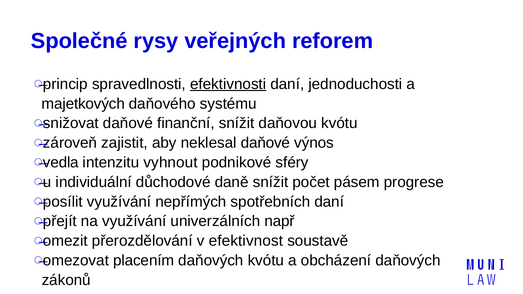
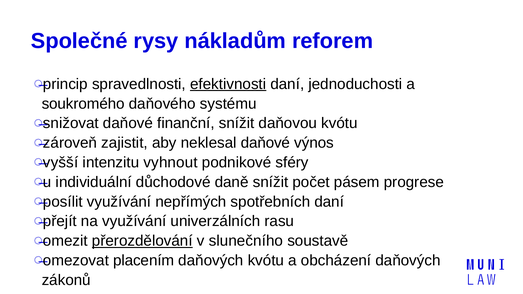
veřejných: veřejných -> nákladům
majetkových: majetkových -> soukromého
vedla: vedla -> vyšší
např: např -> rasu
přerozdělování underline: none -> present
efektivnost: efektivnost -> slunečního
